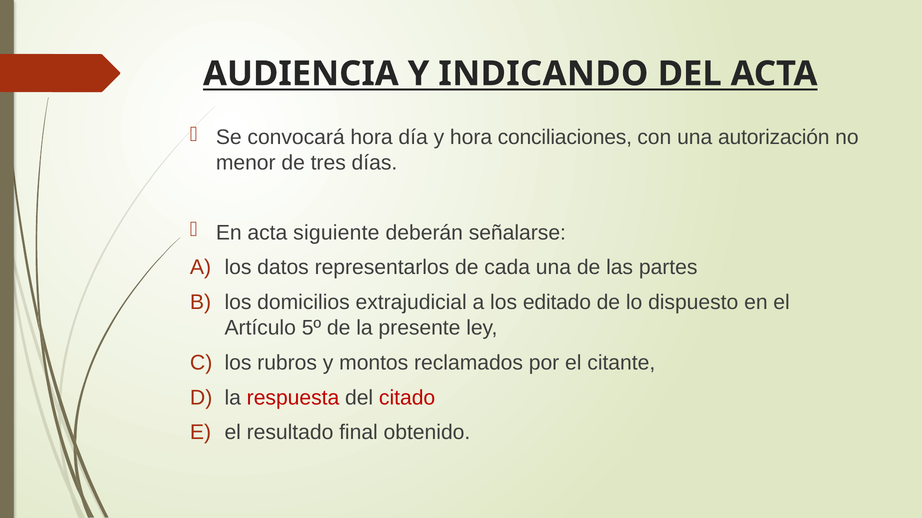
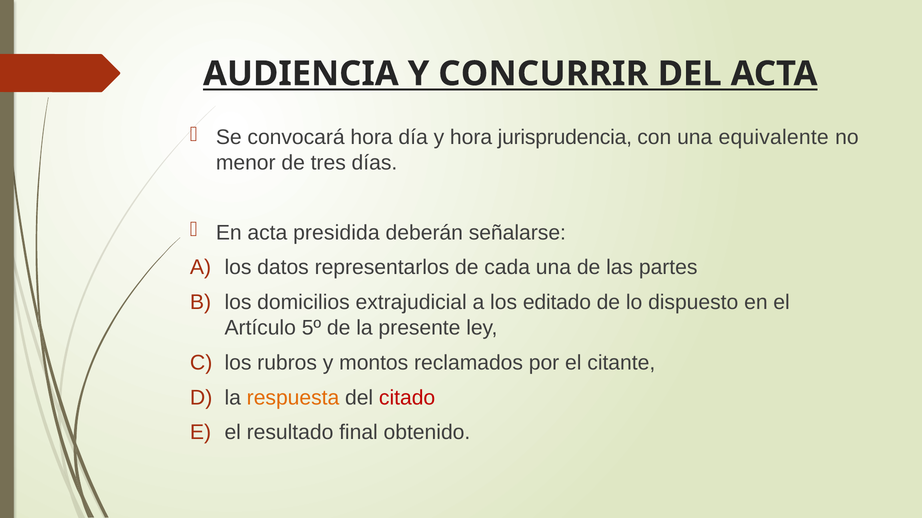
INDICANDO: INDICANDO -> CONCURRIR
conciliaciones: conciliaciones -> jurisprudencia
autorización: autorización -> equivalente
siguiente: siguiente -> presidida
respuesta colour: red -> orange
